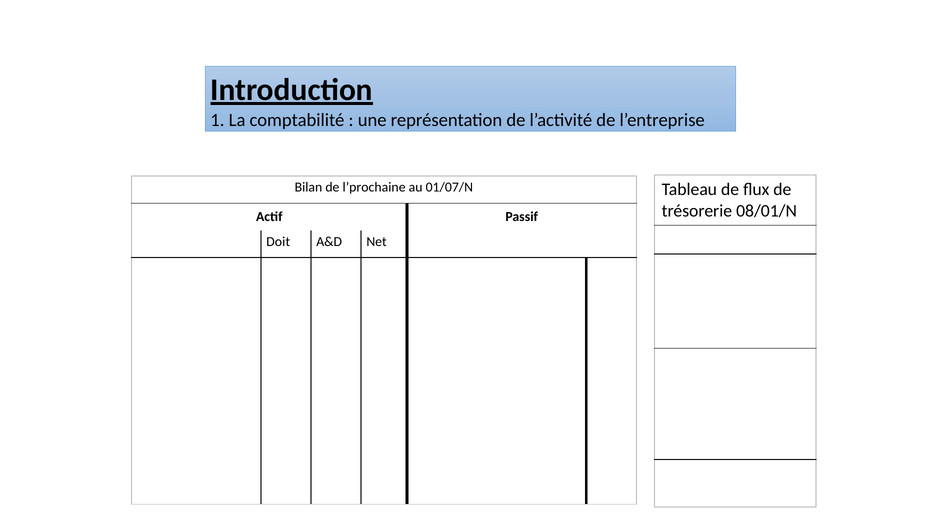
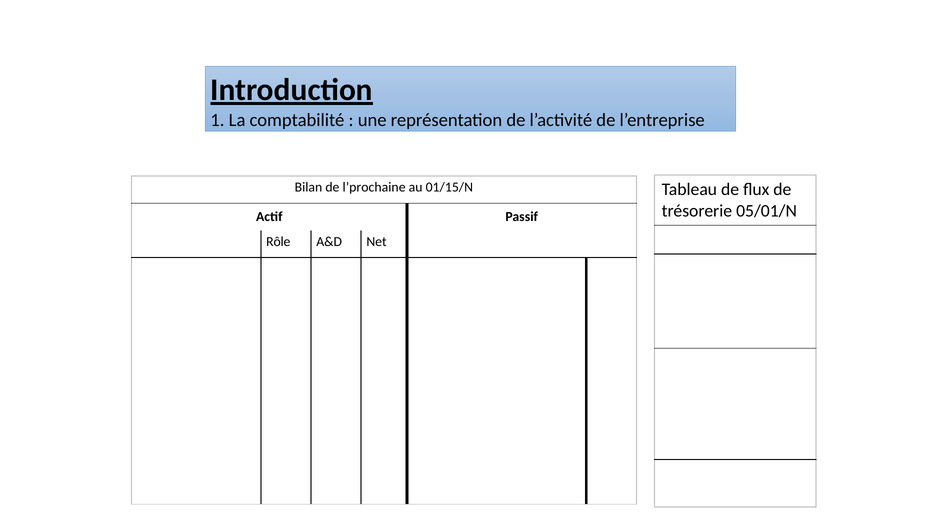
01/07/N: 01/07/N -> 01/15/N
08/01/N: 08/01/N -> 05/01/N
Doit: Doit -> Rôle
